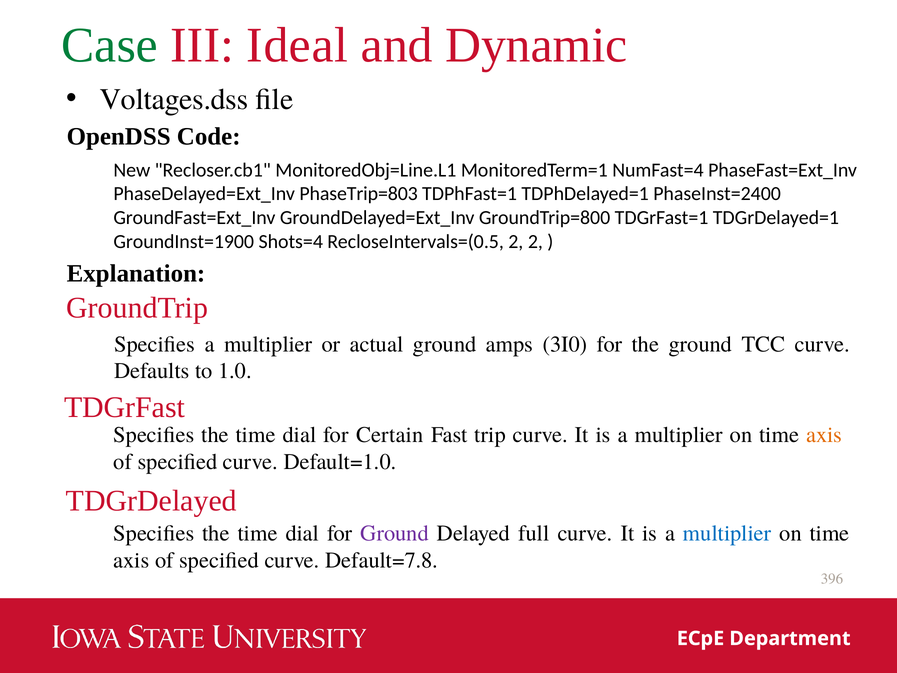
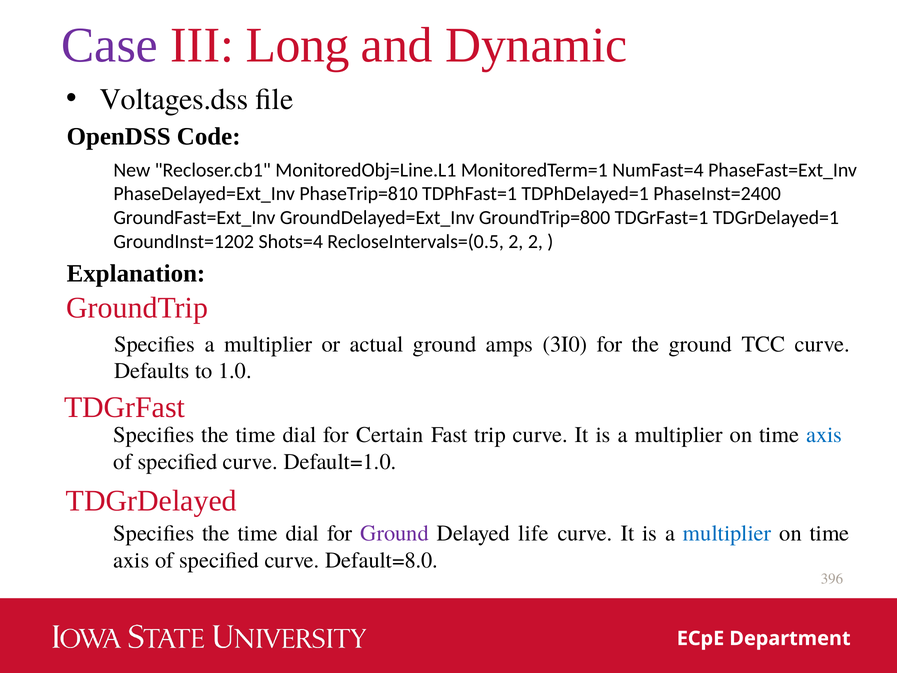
Case colour: green -> purple
Ideal: Ideal -> Long
PhaseTrip=803: PhaseTrip=803 -> PhaseTrip=810
GroundInst=1900: GroundInst=1900 -> GroundInst=1202
axis at (824, 435) colour: orange -> blue
full: full -> life
Default=7.8: Default=7.8 -> Default=8.0
